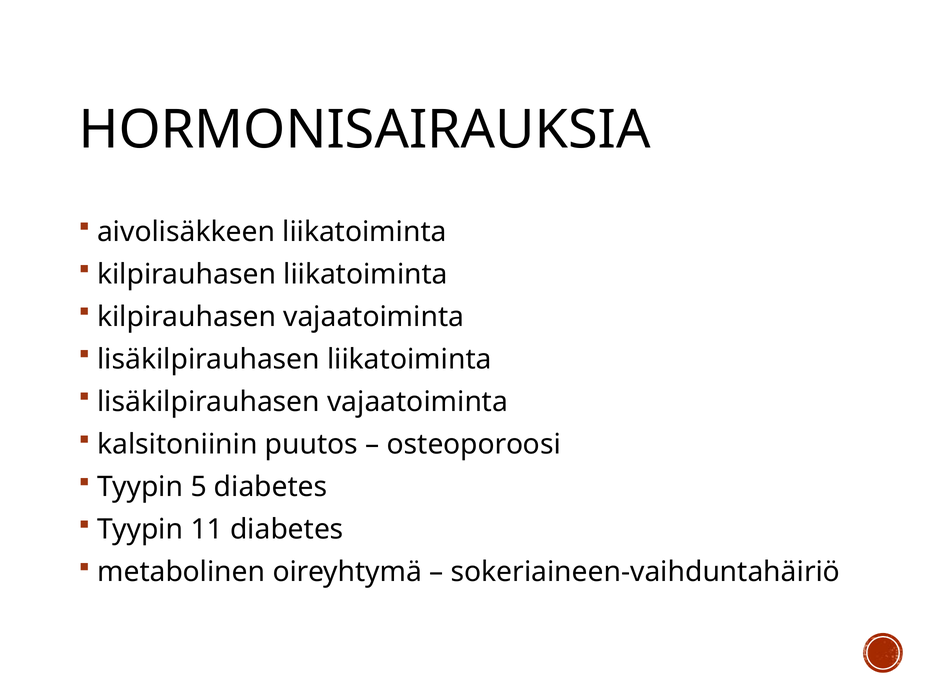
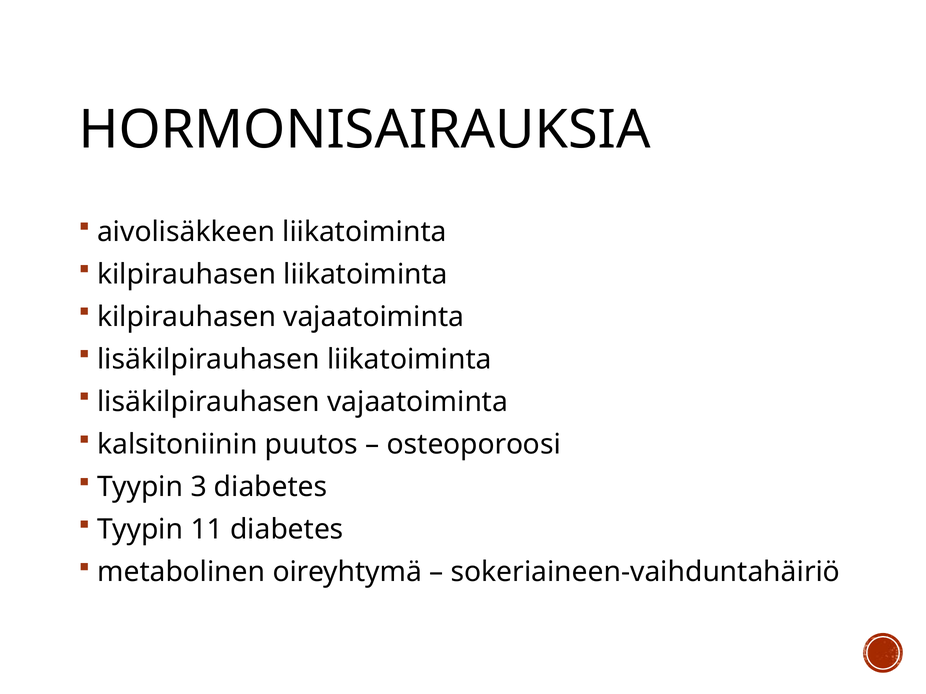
5: 5 -> 3
